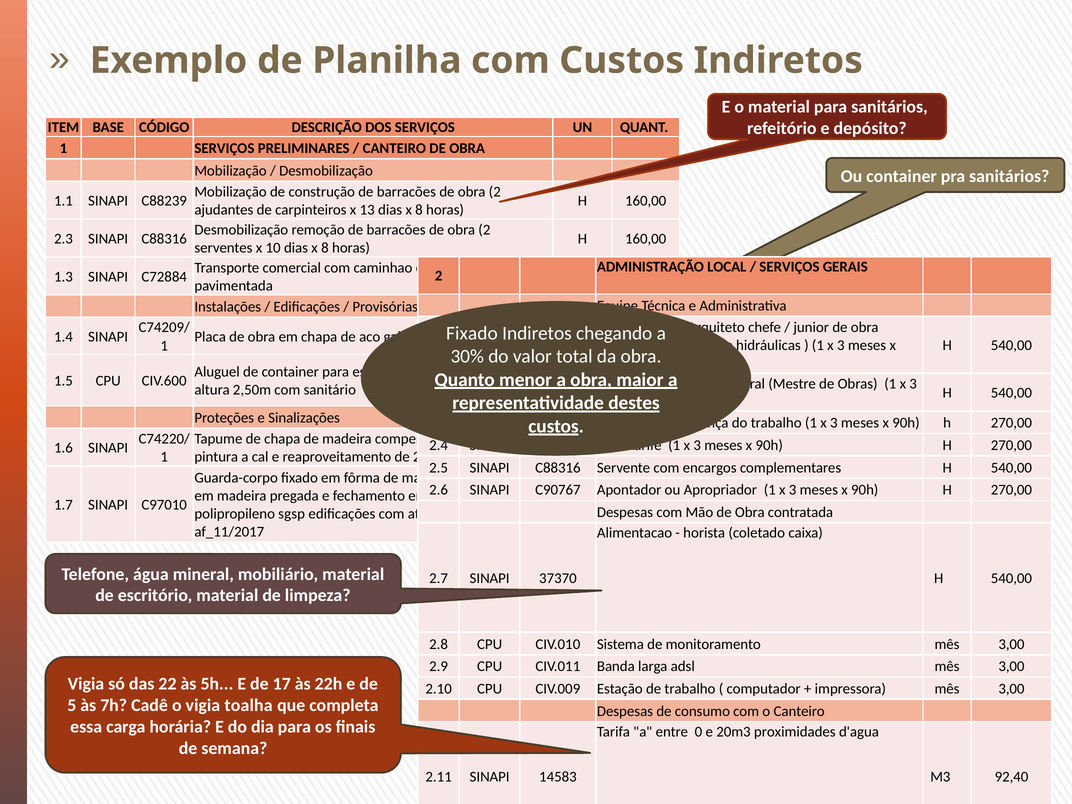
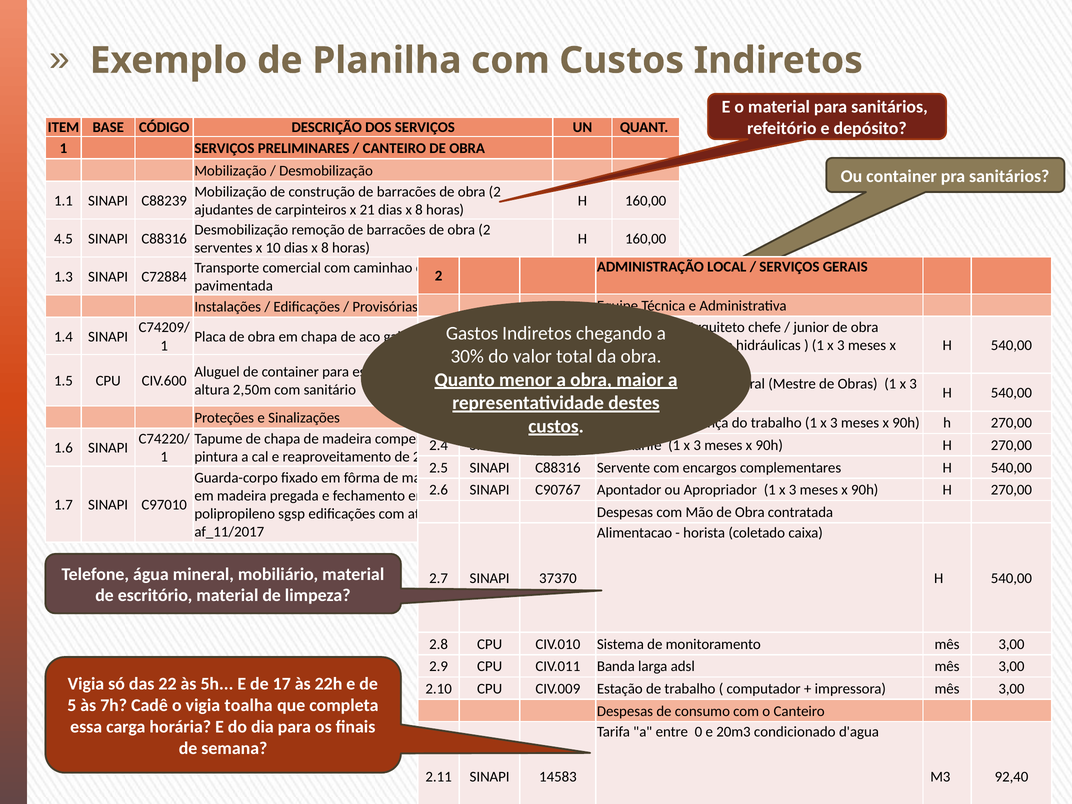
13: 13 -> 21
2.3 at (63, 239): 2.3 -> 4.5
Fixado at (472, 333): Fixado -> Gastos
proximidades: proximidades -> condicionado
